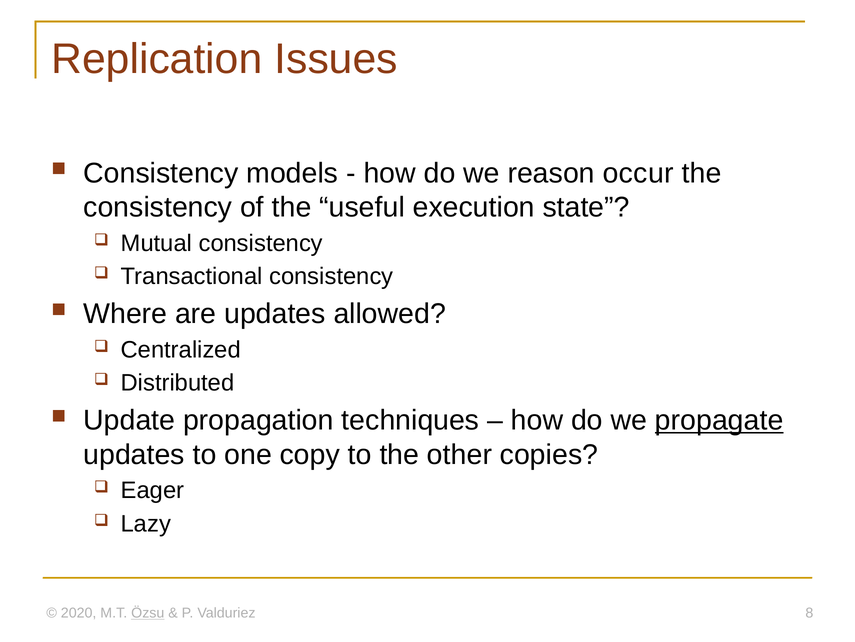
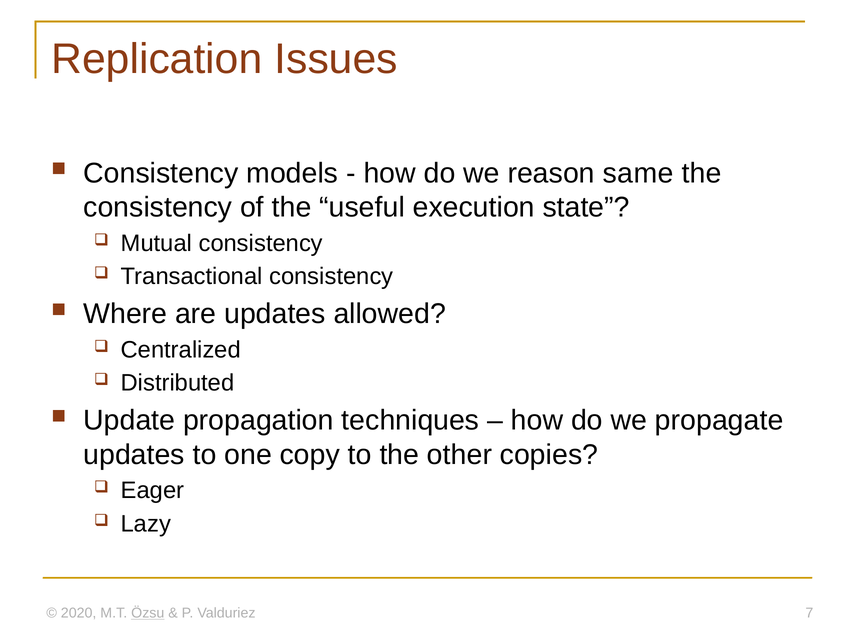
occur: occur -> same
propagate underline: present -> none
8: 8 -> 7
